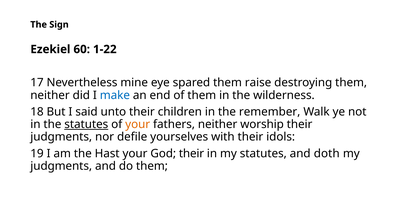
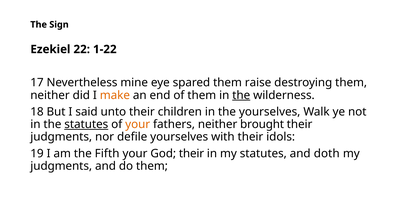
60: 60 -> 22
make colour: blue -> orange
the at (241, 95) underline: none -> present
the remember: remember -> yourselves
worship: worship -> brought
Hast: Hast -> Fifth
